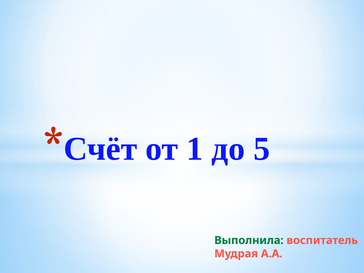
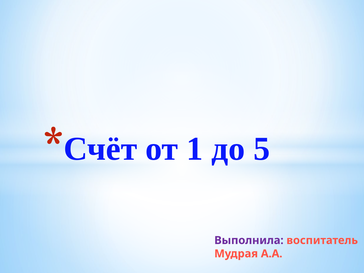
Выполнила colour: green -> purple
